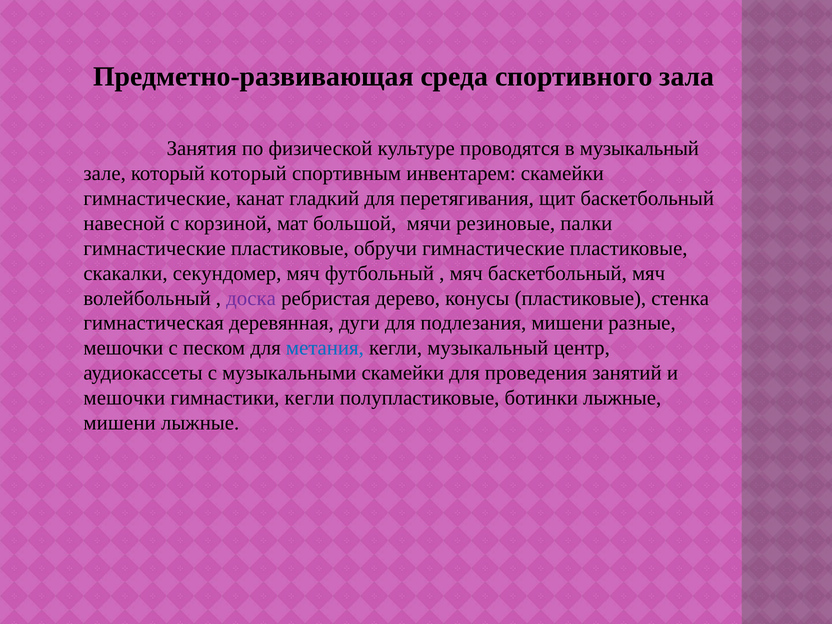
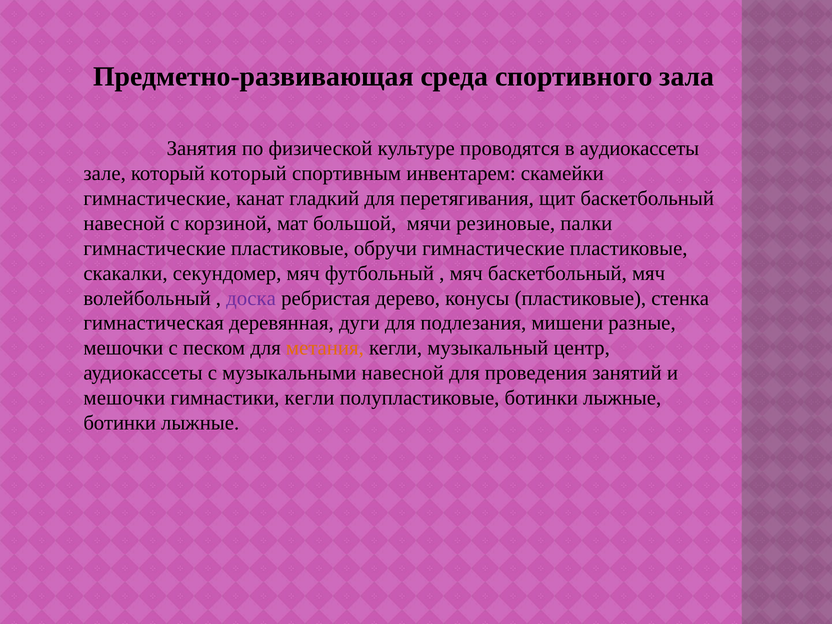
в музыкальный: музыкальный -> аудиокассеты
метания colour: blue -> orange
музыкальными скамейки: скамейки -> навесной
мишени at (120, 423): мишени -> ботинки
